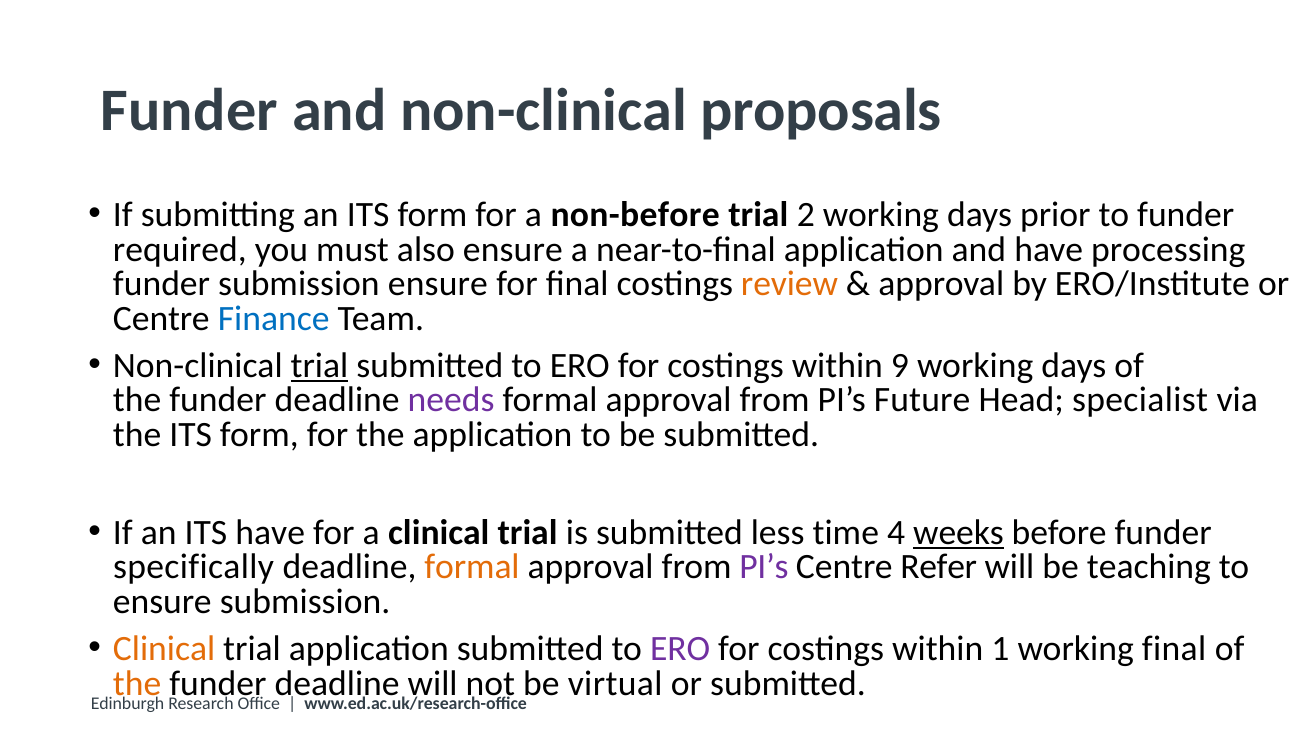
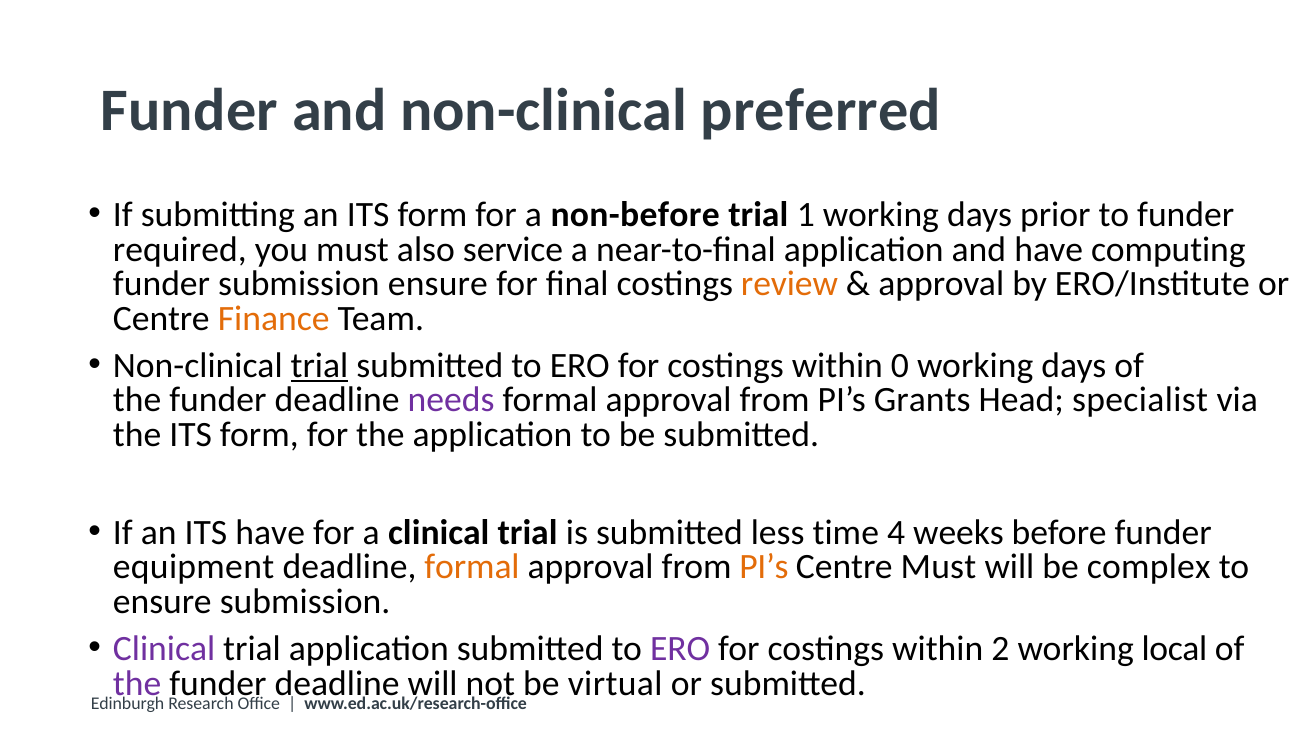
proposals: proposals -> preferred
2: 2 -> 1
also ensure: ensure -> service
processing: processing -> computing
Finance colour: blue -> orange
9: 9 -> 0
Future: Future -> Grants
weeks underline: present -> none
specifically: specifically -> equipment
PI’s at (764, 567) colour: purple -> orange
Centre Refer: Refer -> Must
teaching: teaching -> complex
Clinical at (164, 649) colour: orange -> purple
1: 1 -> 2
working final: final -> local
the at (137, 684) colour: orange -> purple
